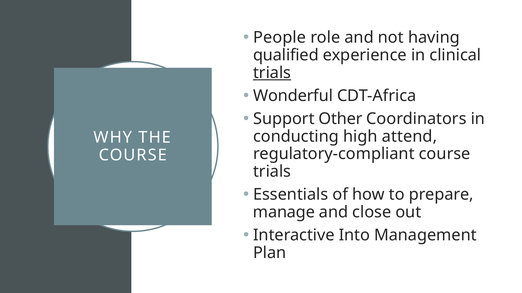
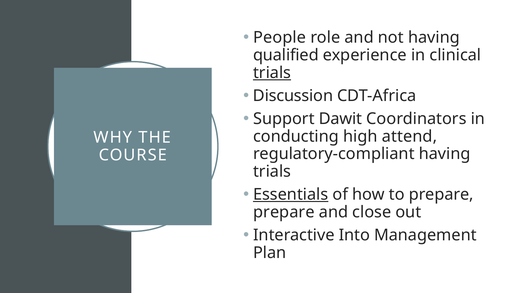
Wonderful: Wonderful -> Discussion
Other: Other -> Dawit
regulatory-compliant course: course -> having
Essentials underline: none -> present
manage at (284, 213): manage -> prepare
